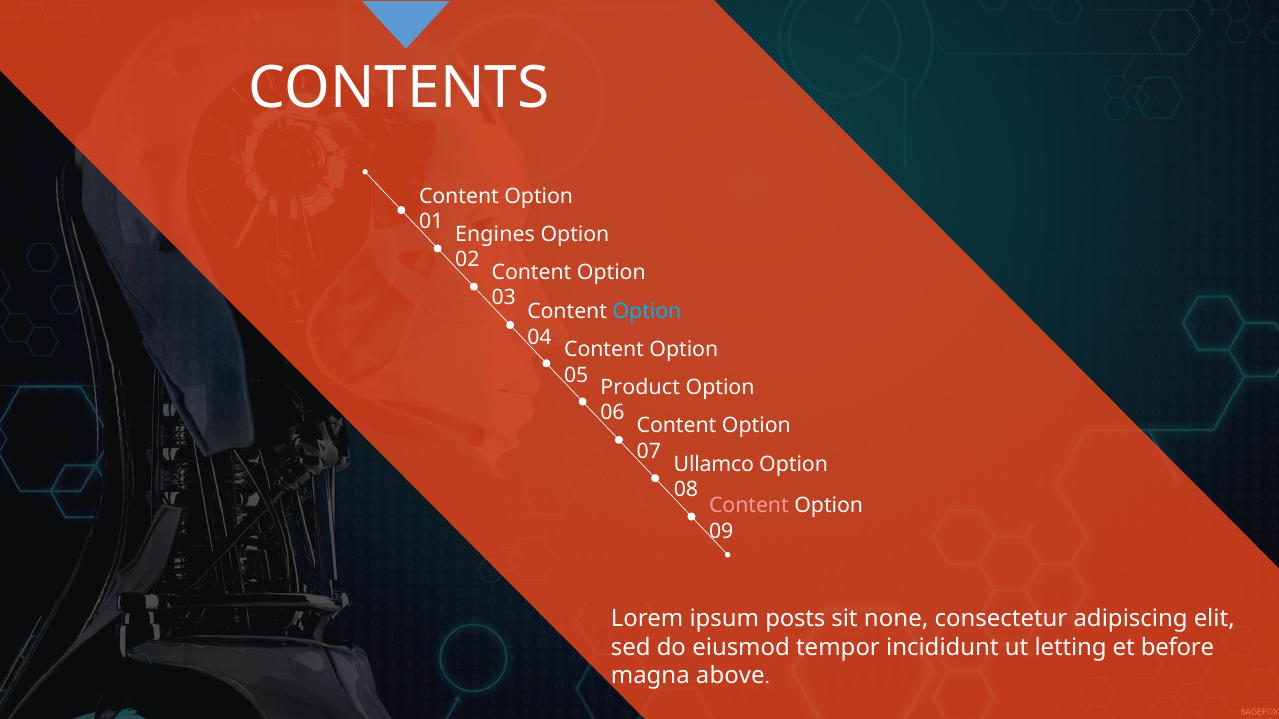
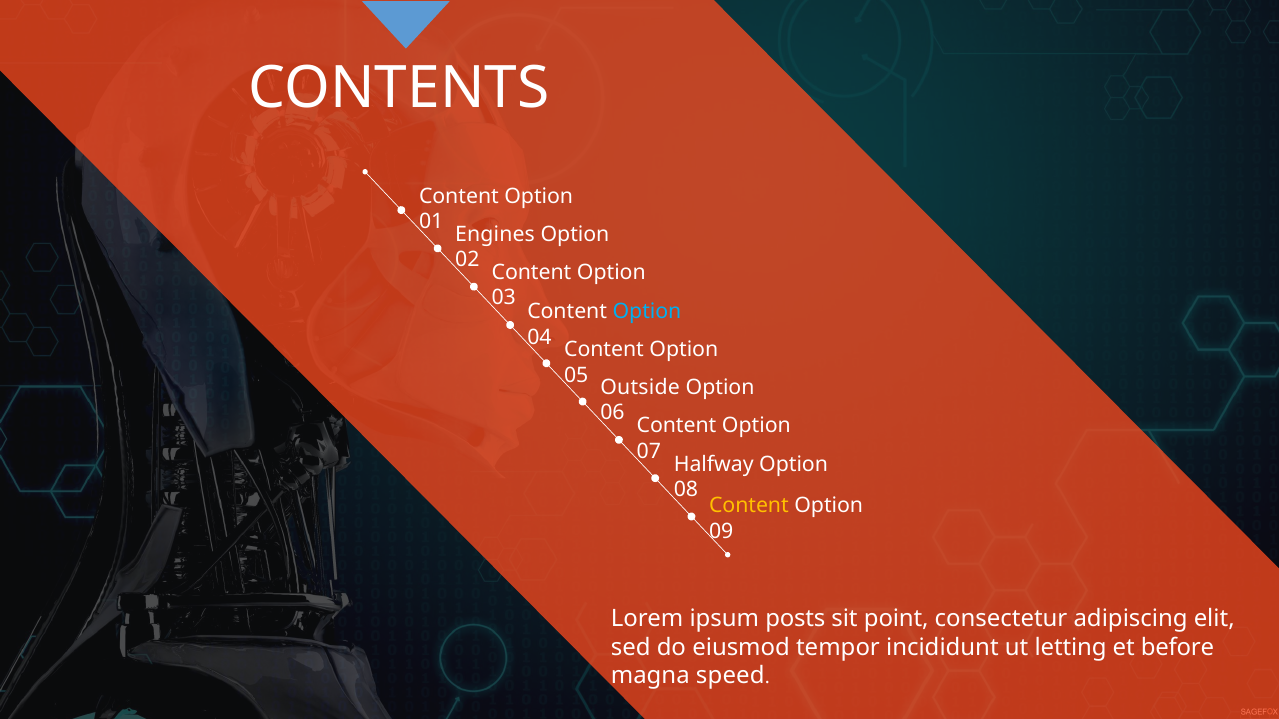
Product: Product -> Outside
Ullamco: Ullamco -> Halfway
Content at (749, 506) colour: pink -> yellow
none: none -> point
above: above -> speed
